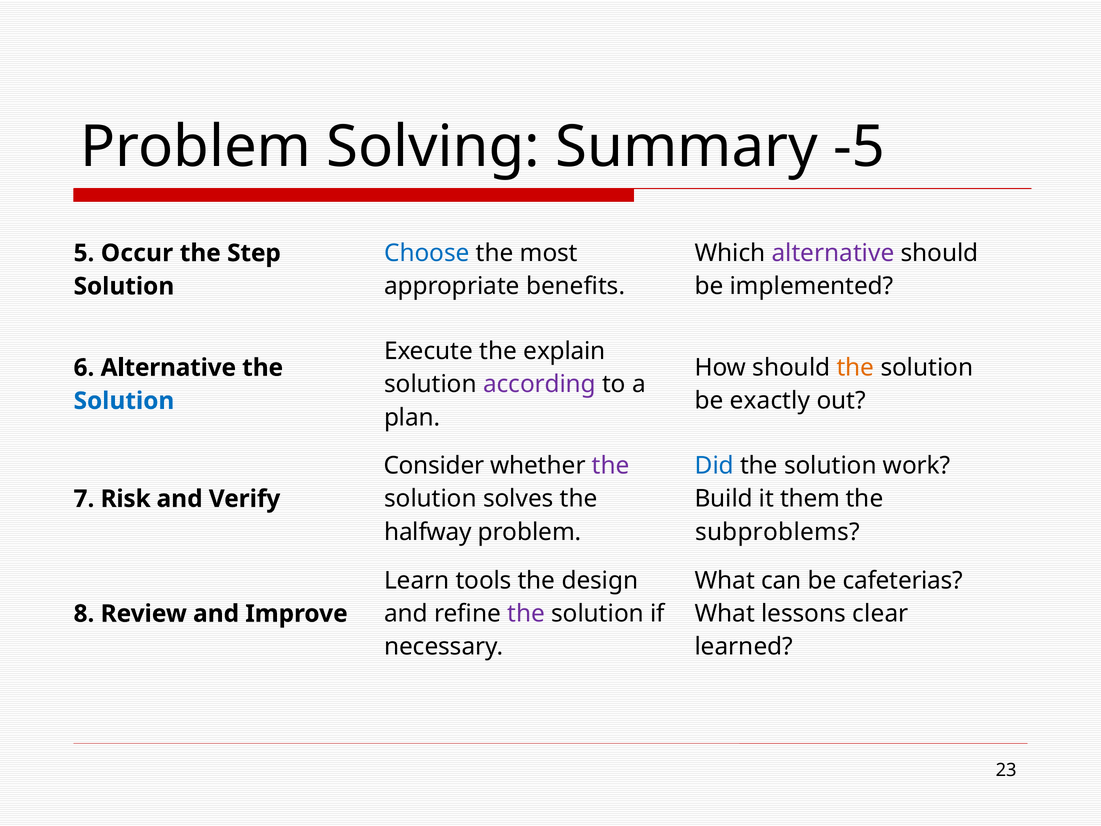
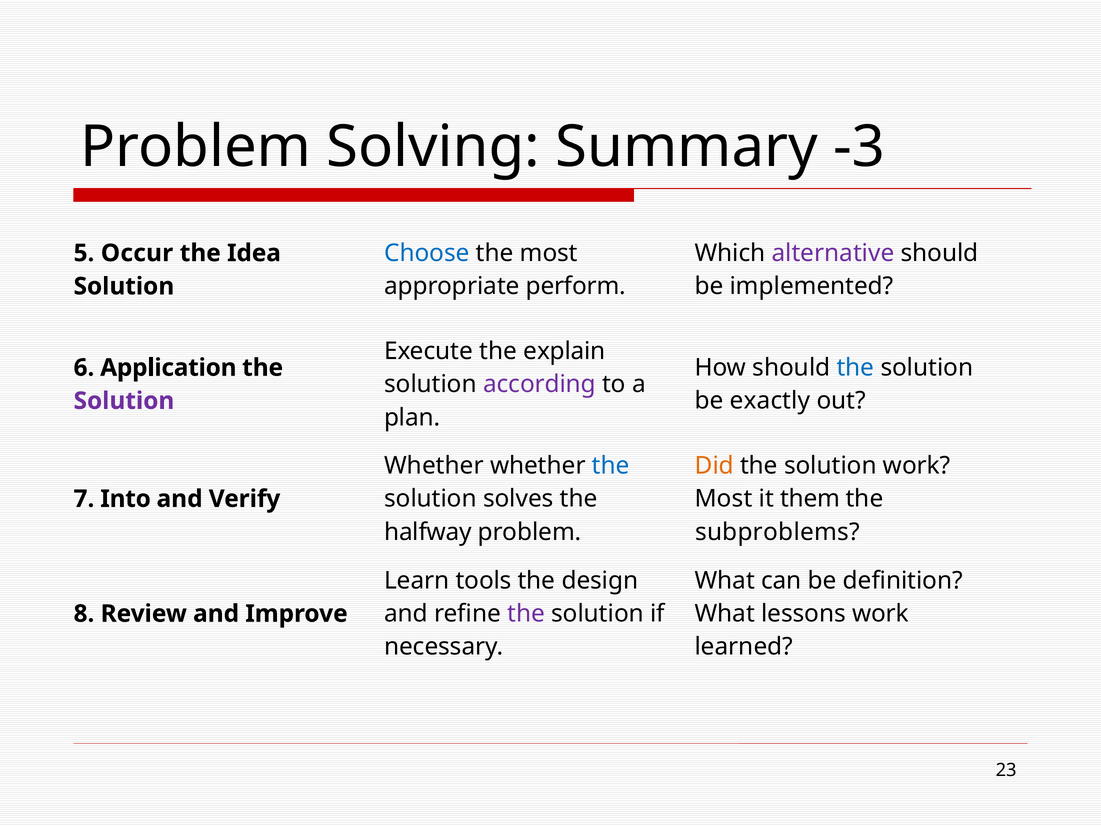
-5: -5 -> -3
Step: Step -> Idea
benefits: benefits -> perform
the at (855, 368) colour: orange -> blue
6 Alternative: Alternative -> Application
Solution at (124, 401) colour: blue -> purple
Consider at (434, 465): Consider -> Whether
the at (611, 465) colour: purple -> blue
Did colour: blue -> orange
Build at (724, 499): Build -> Most
Risk: Risk -> Into
cafeterias: cafeterias -> definition
lessons clear: clear -> work
